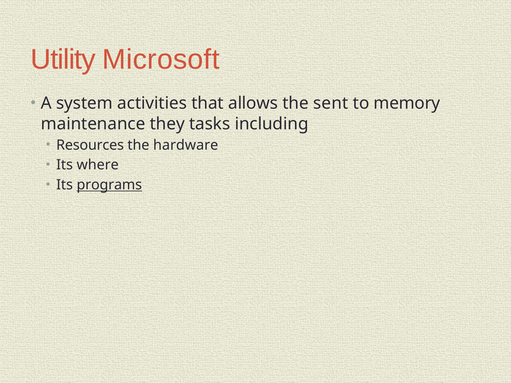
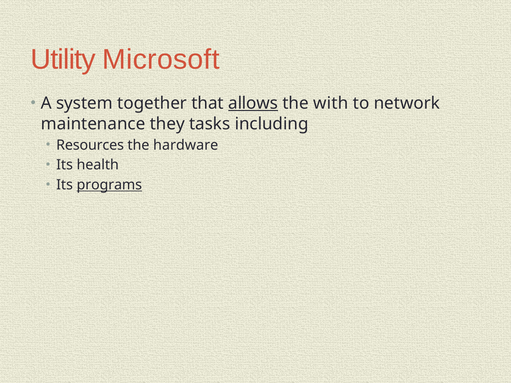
activities: activities -> together
allows underline: none -> present
sent: sent -> with
memory: memory -> network
where: where -> health
